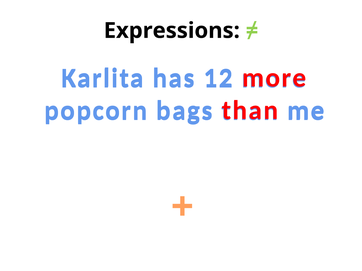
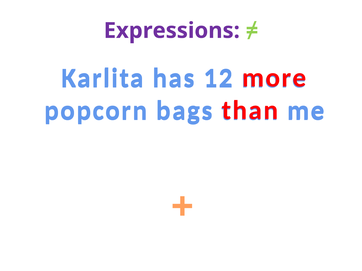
Expressions colour: black -> purple
